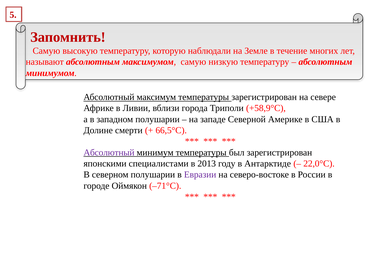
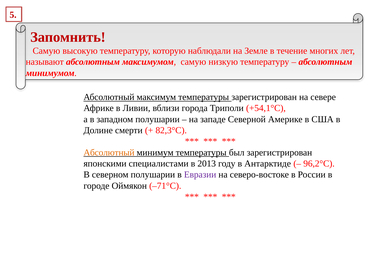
+58,9°С: +58,9°С -> +54,1°С
66,5°С: 66,5°С -> 82,3°С
Абсолютный at (109, 152) colour: purple -> orange
22,0°С: 22,0°С -> 96,2°С
